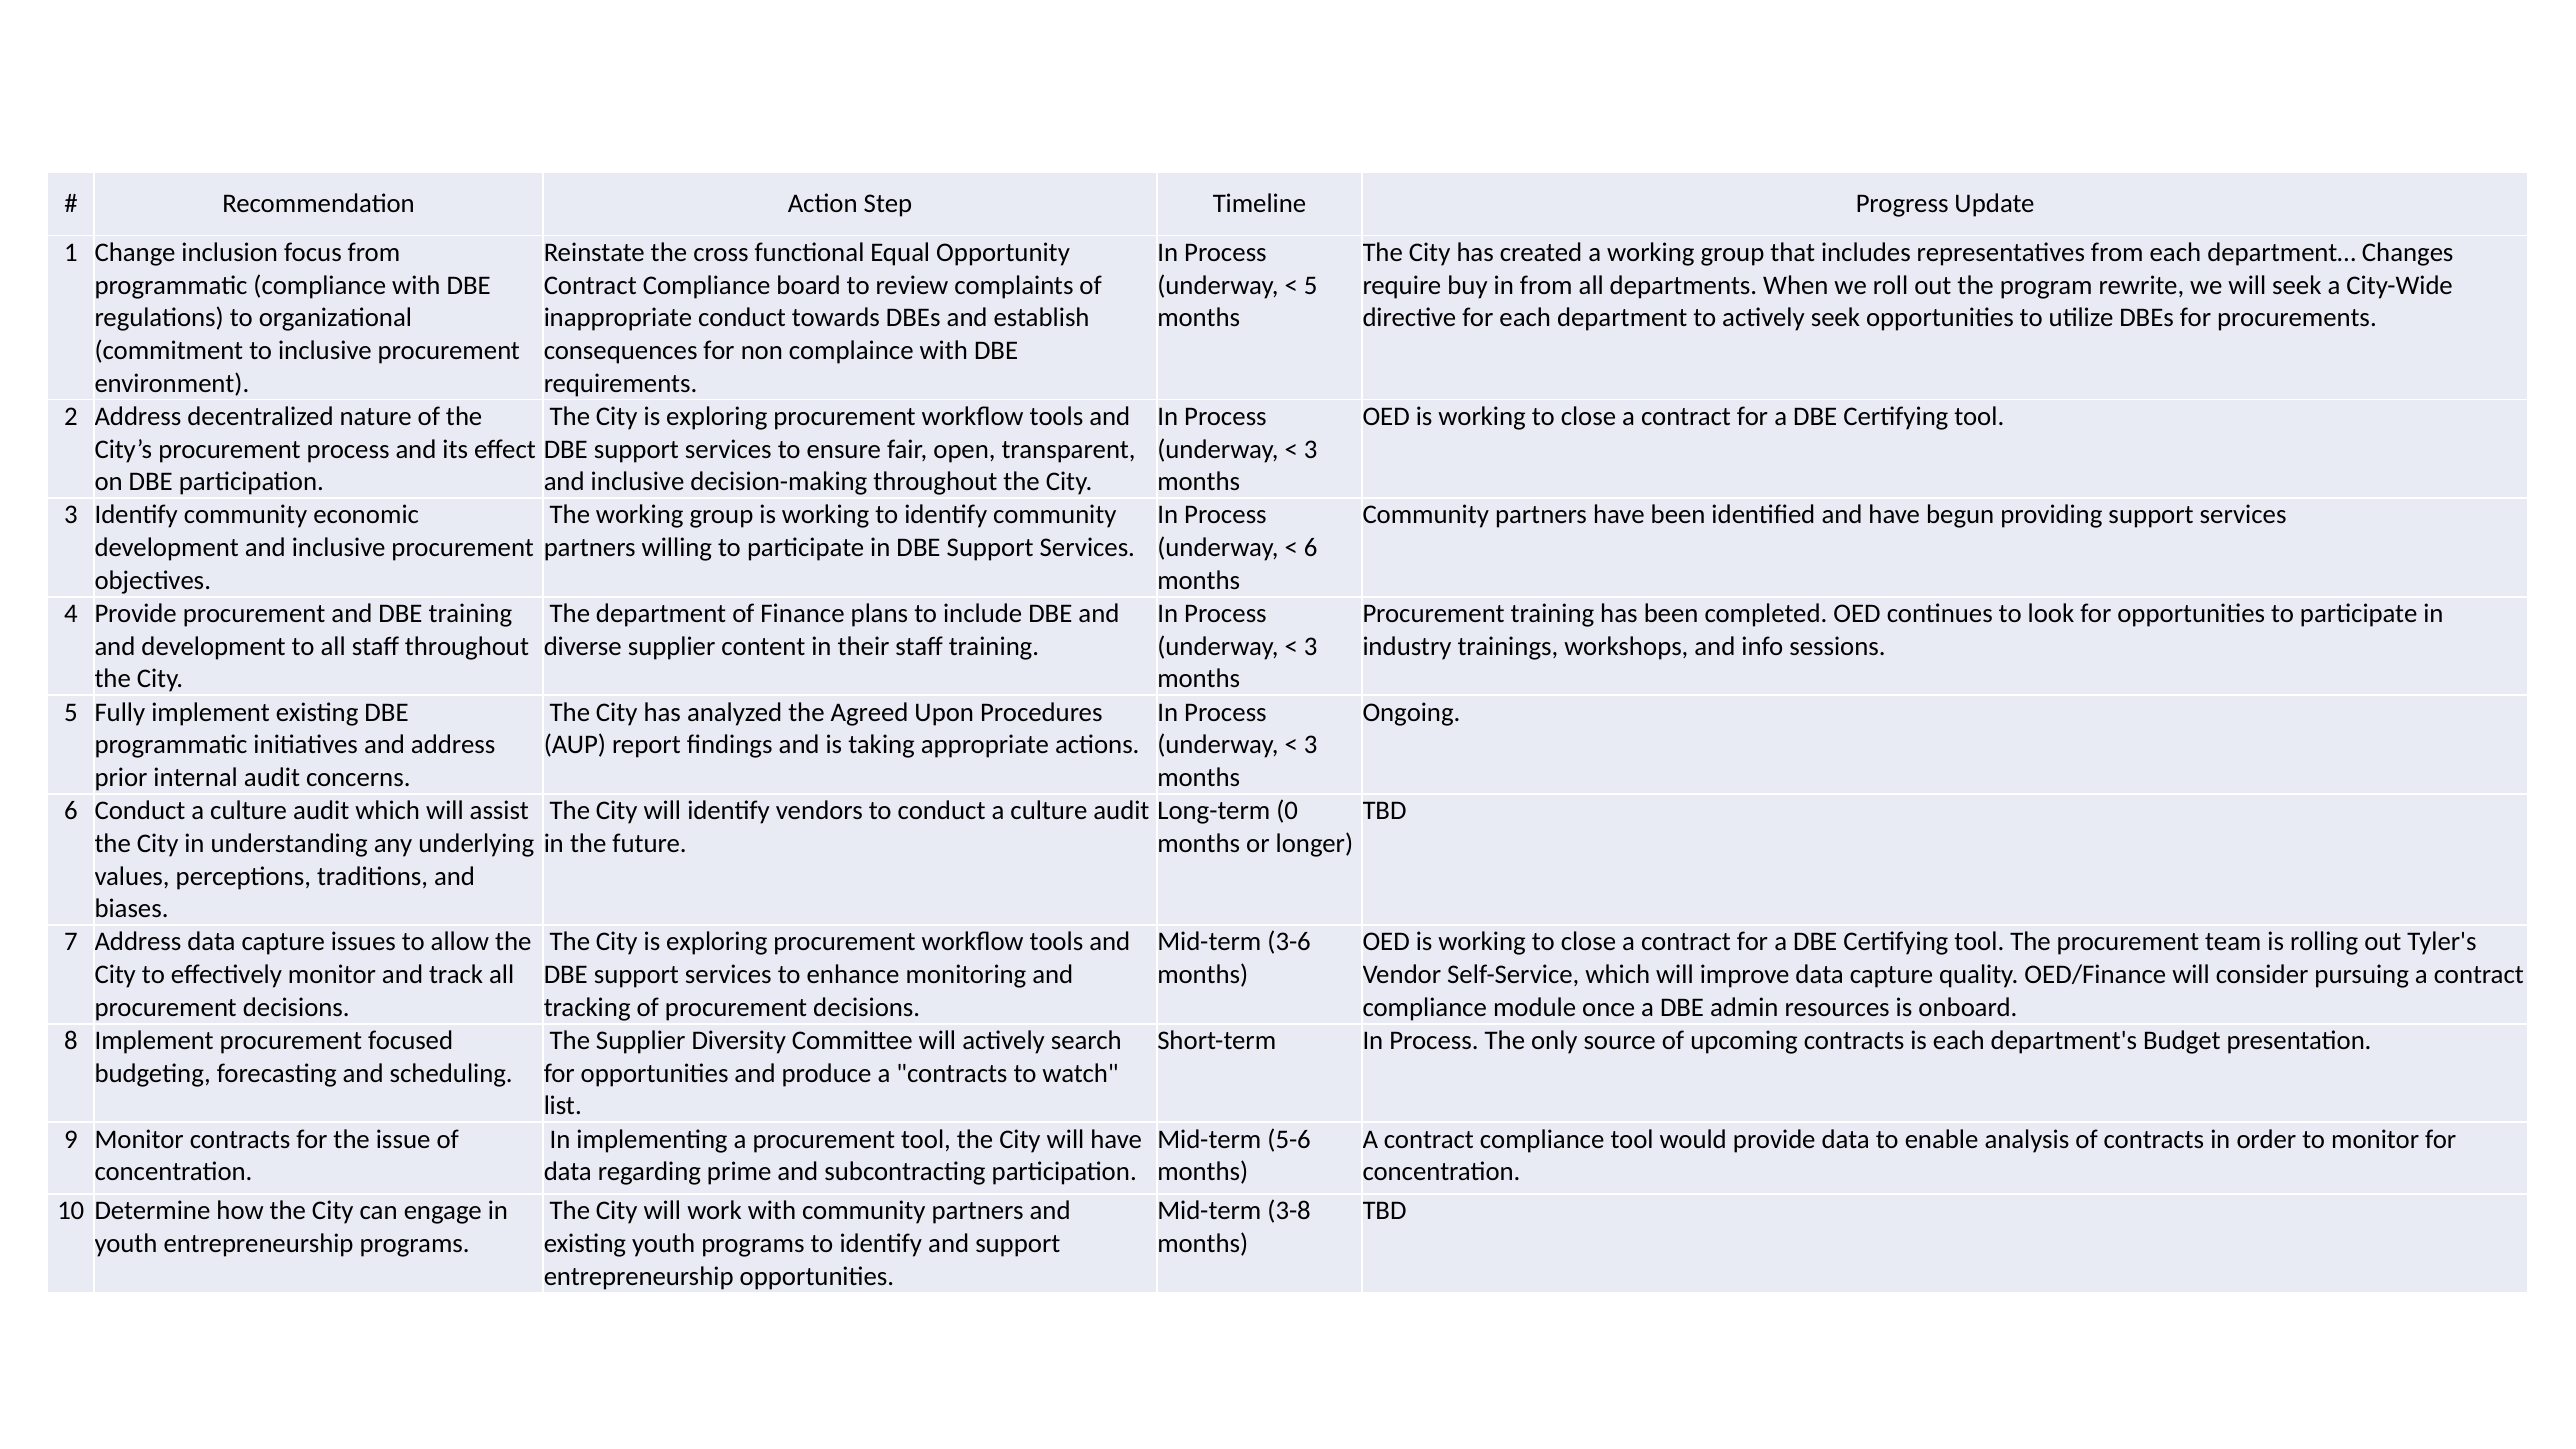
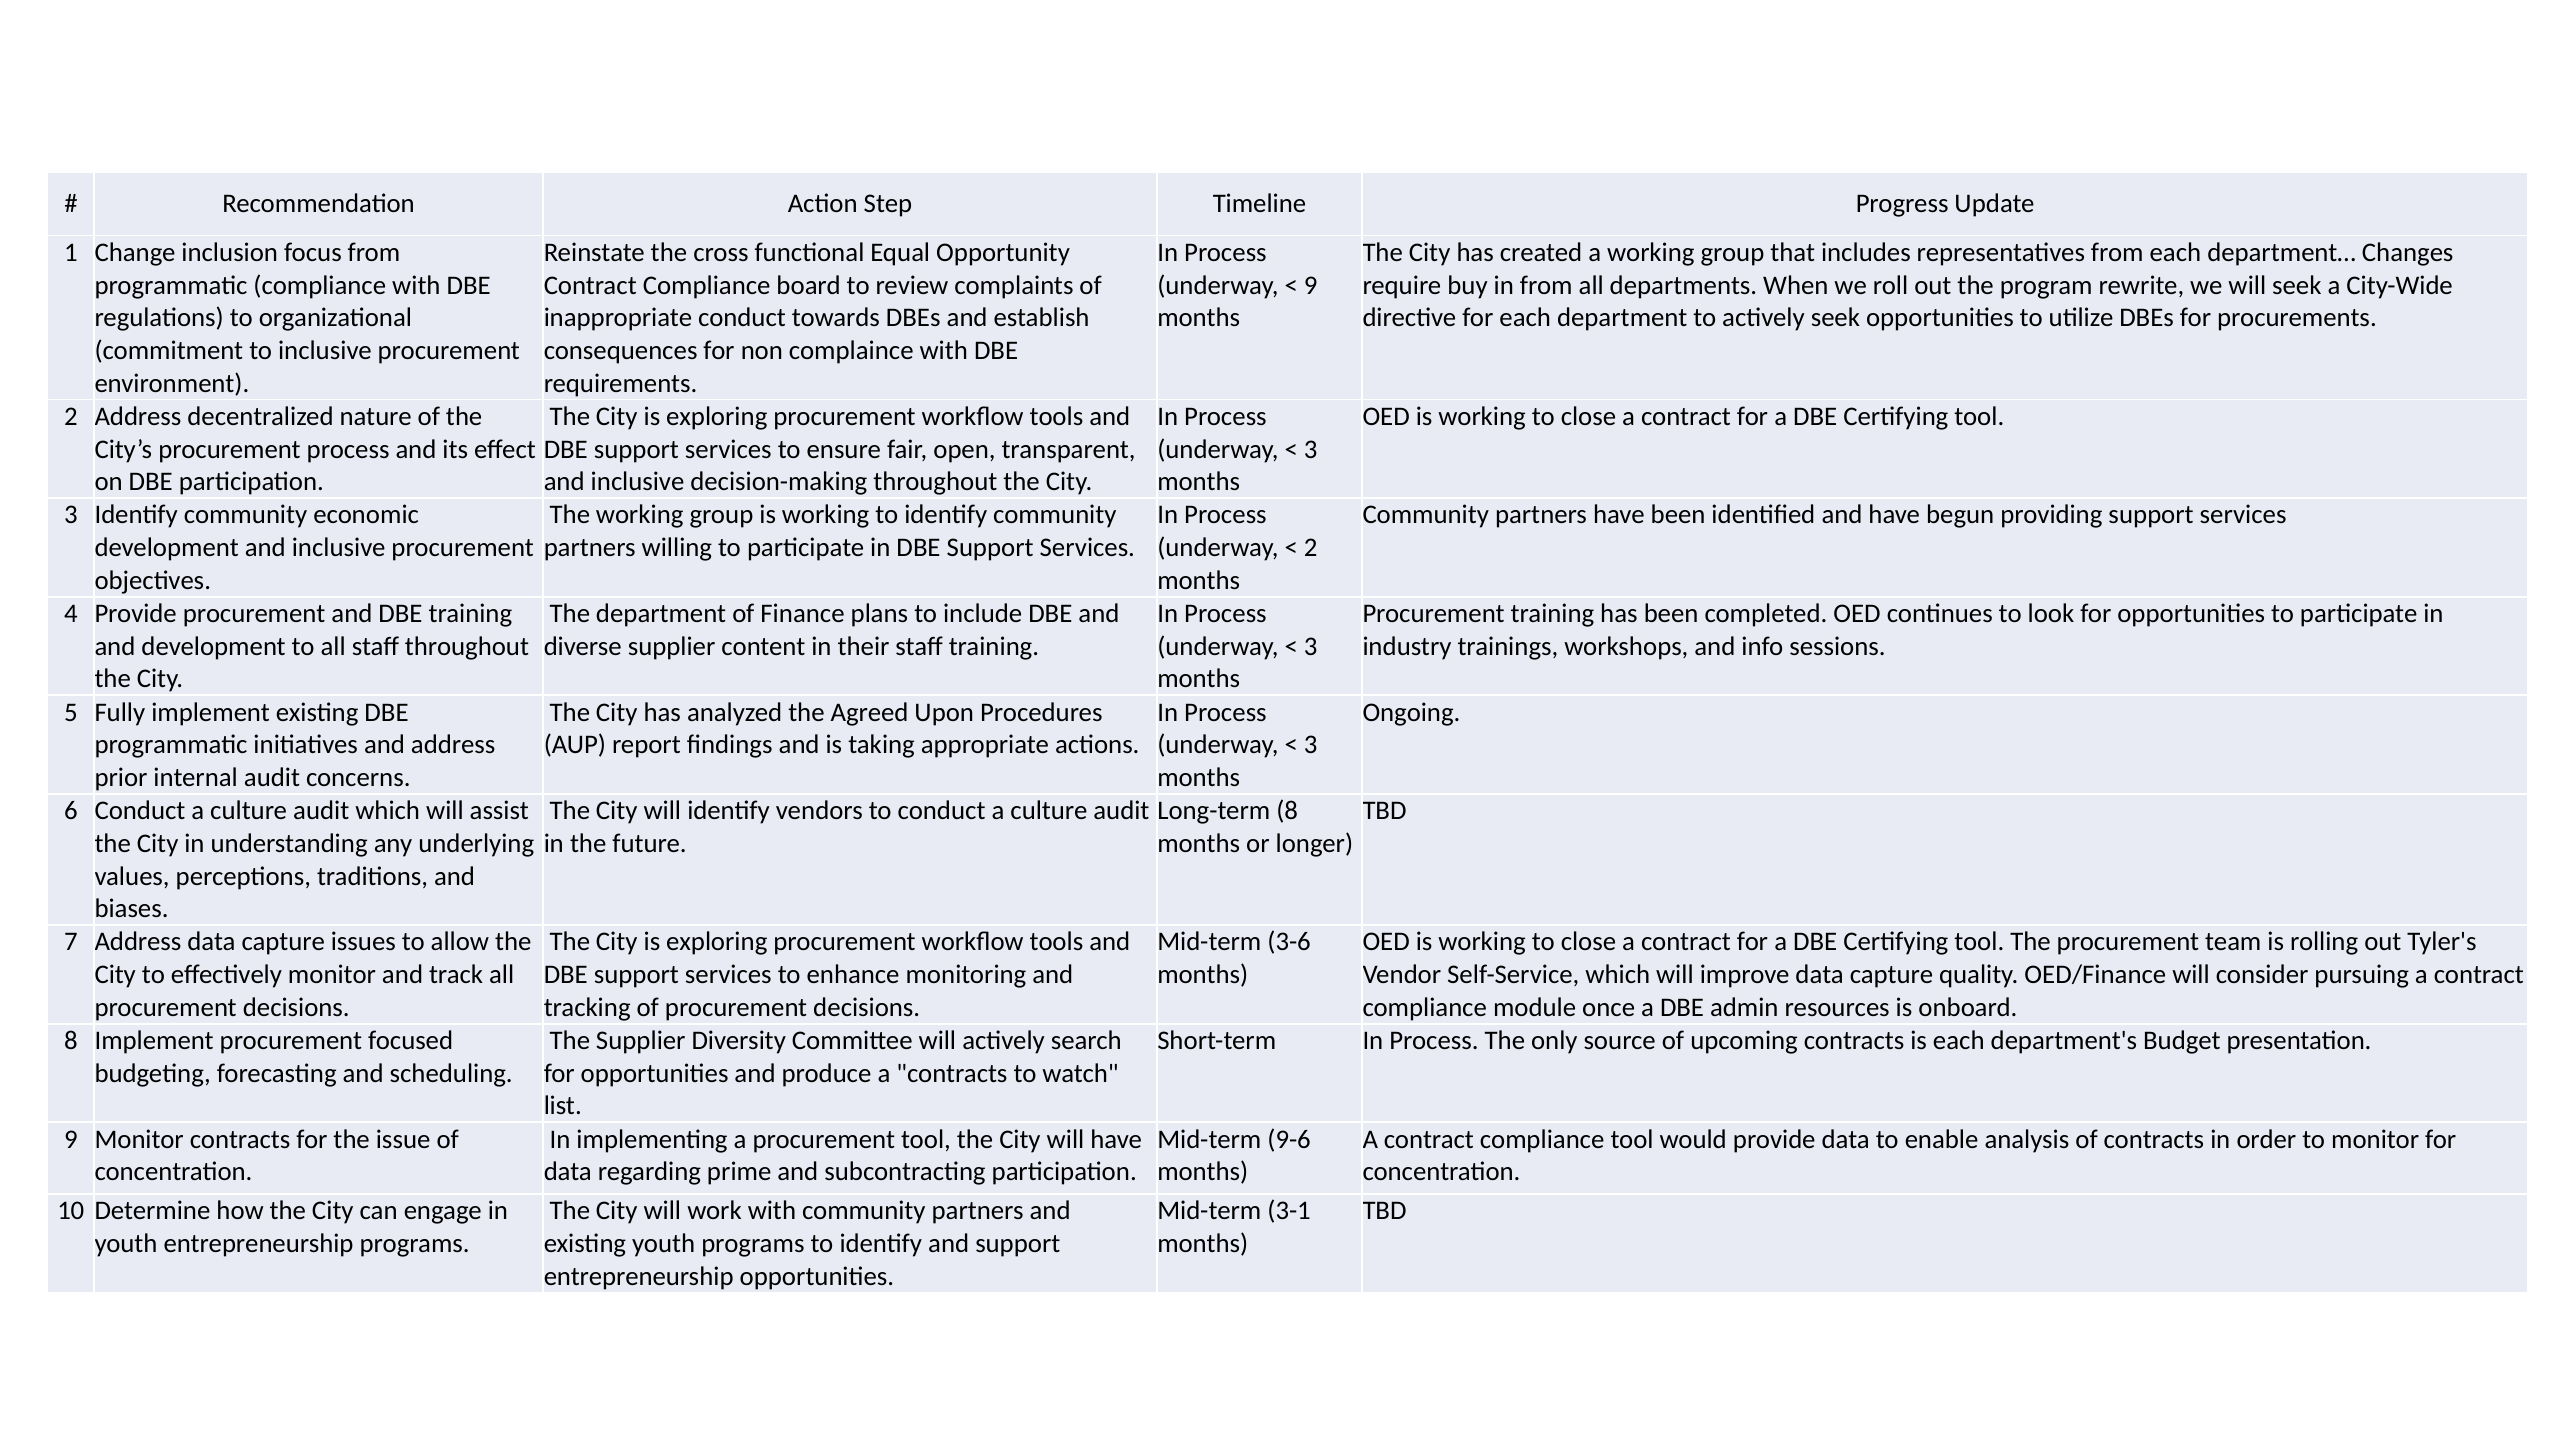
5 at (1311, 285): 5 -> 9
6 at (1311, 548): 6 -> 2
Long-term 0: 0 -> 8
5-6: 5-6 -> 9-6
3-8: 3-8 -> 3-1
